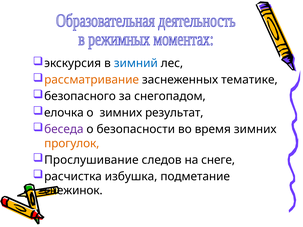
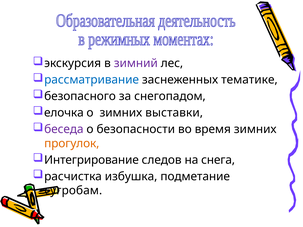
зимний colour: blue -> purple
рассматривание colour: orange -> blue
результат: результат -> выставки
Прослушивание: Прослушивание -> Интегрирование
снеге: снеге -> снега
снежинок: снежинок -> сугробам
